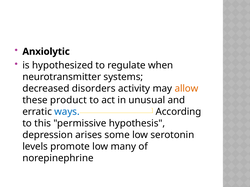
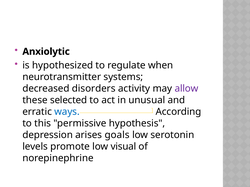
allow colour: orange -> purple
product: product -> selected
some: some -> goals
many: many -> visual
